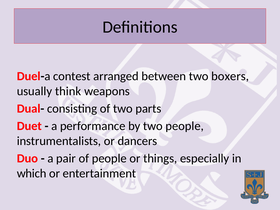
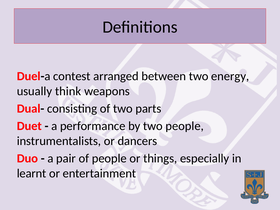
boxers: boxers -> energy
which: which -> learnt
